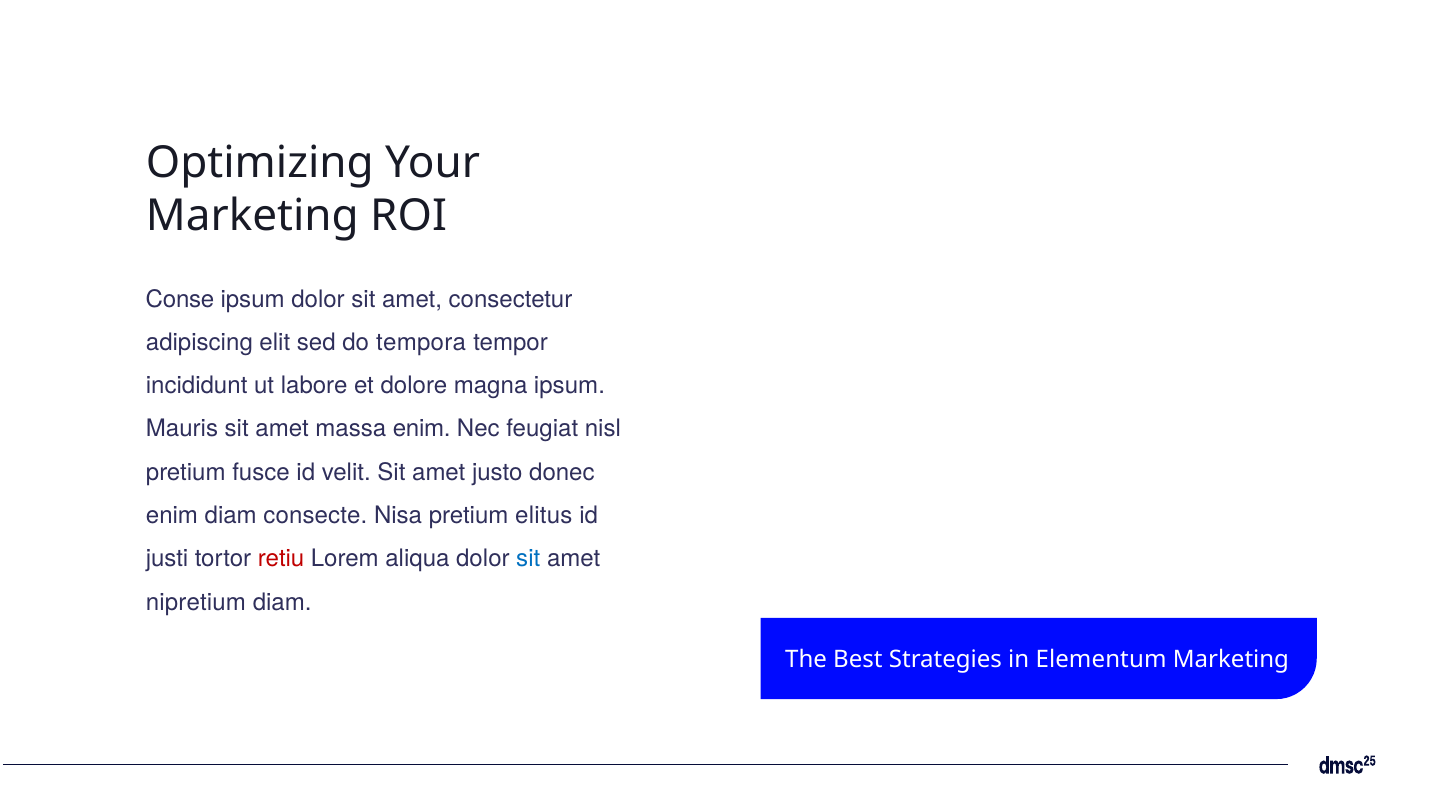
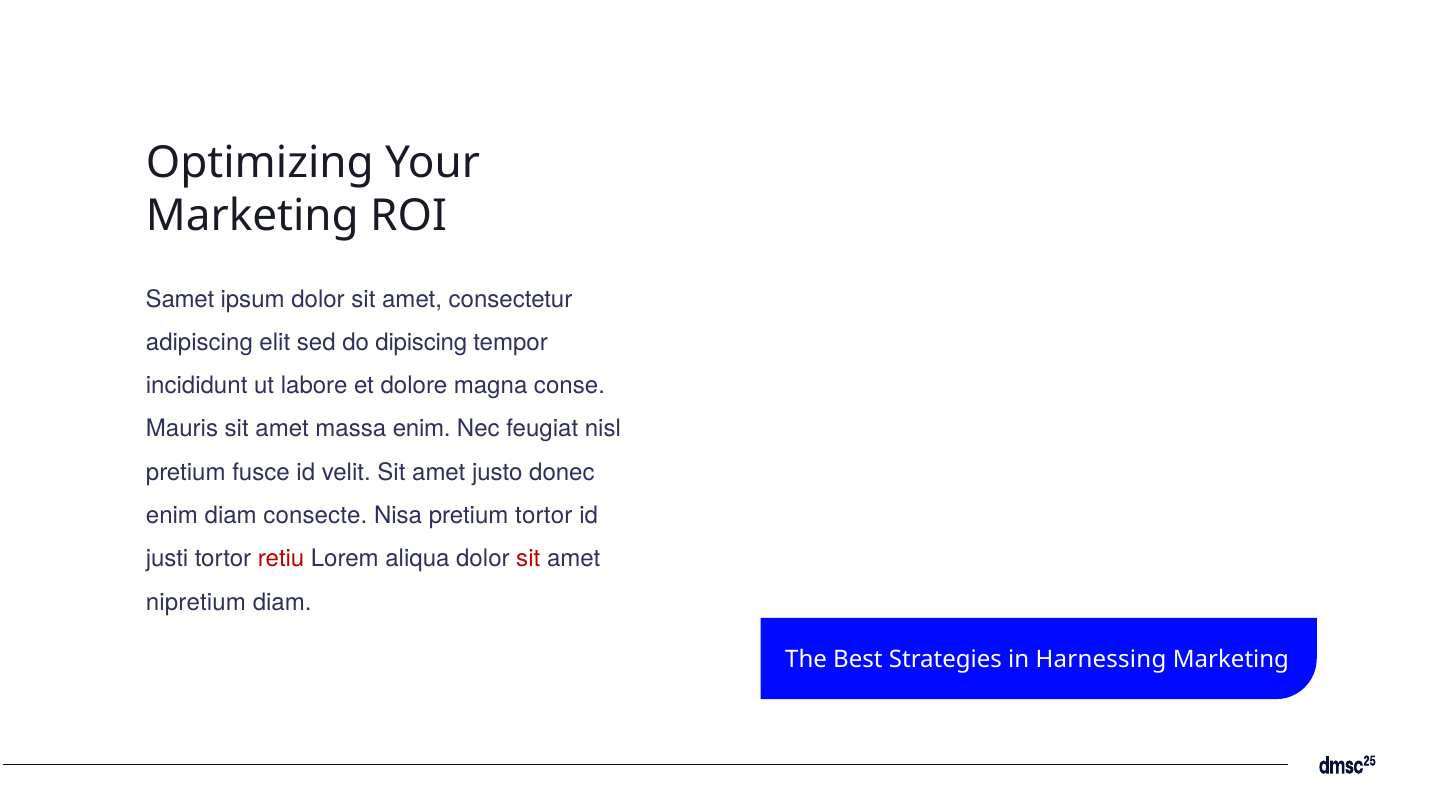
Conse: Conse -> Samet
tempora: tempora -> dipiscing
magna ipsum: ipsum -> conse
pretium elitus: elitus -> tortor
sit at (528, 559) colour: blue -> red
Elementum: Elementum -> Harnessing
